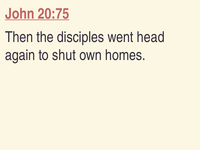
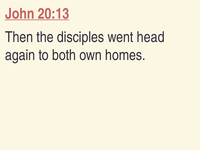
20:75: 20:75 -> 20:13
shut: shut -> both
